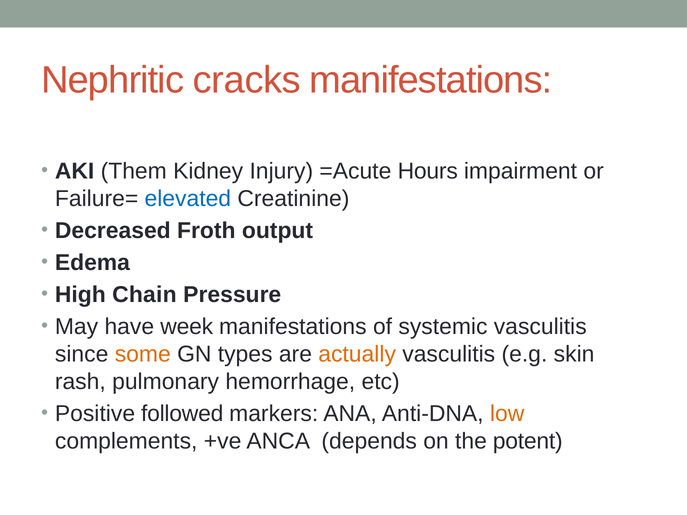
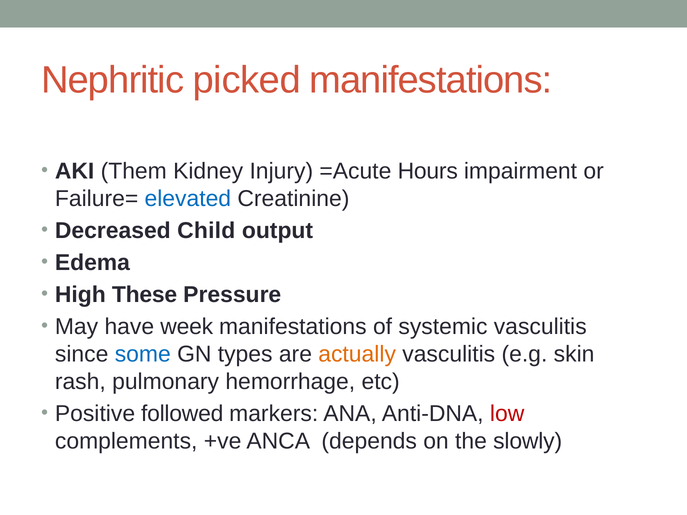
cracks: cracks -> picked
Froth: Froth -> Child
Chain: Chain -> These
some colour: orange -> blue
low colour: orange -> red
potent: potent -> slowly
